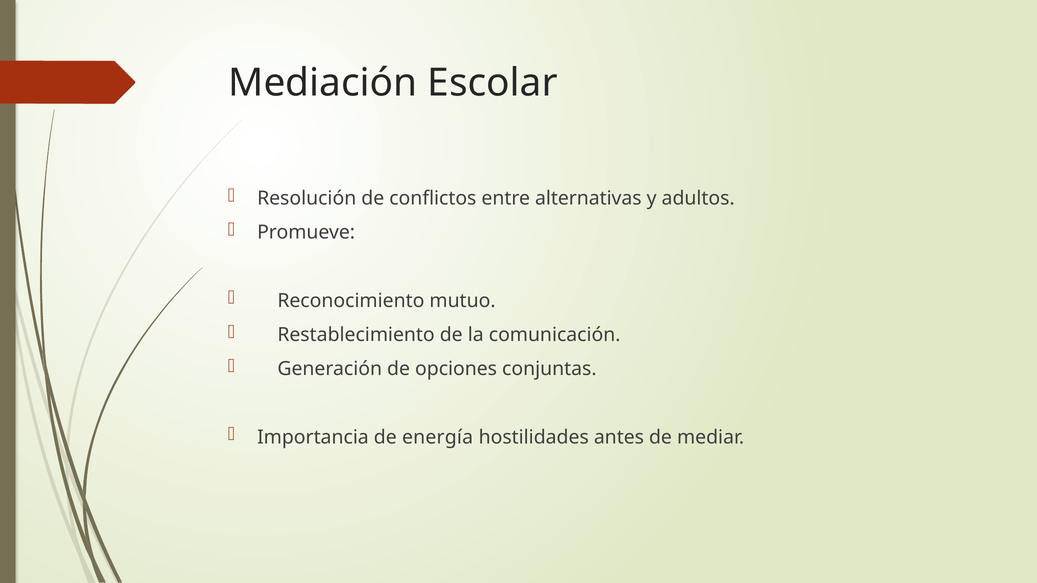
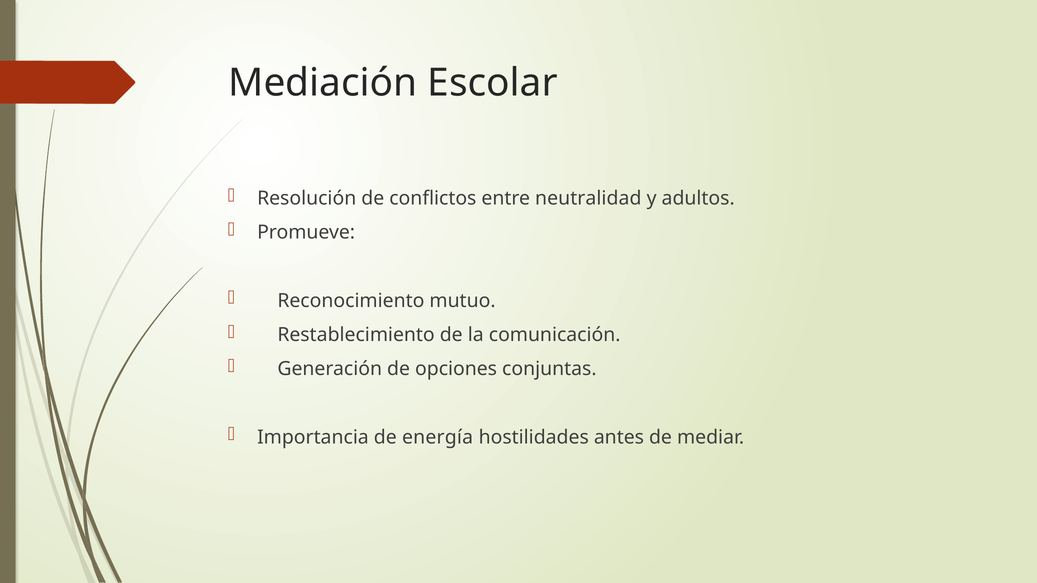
alternativas: alternativas -> neutralidad
